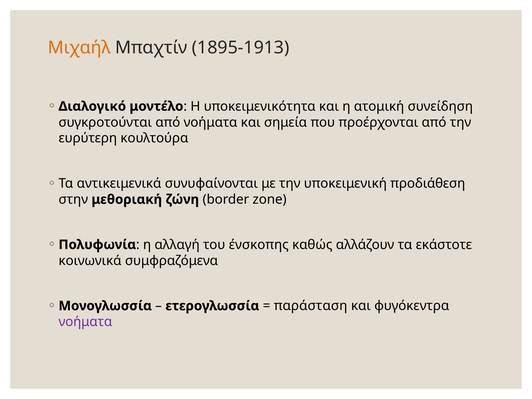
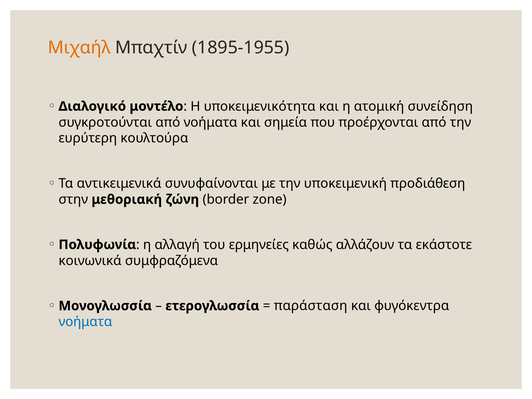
1895-1913: 1895-1913 -> 1895-1955
ένσκοπης: ένσκοπης -> ερμηνείες
νοήματα at (85, 322) colour: purple -> blue
